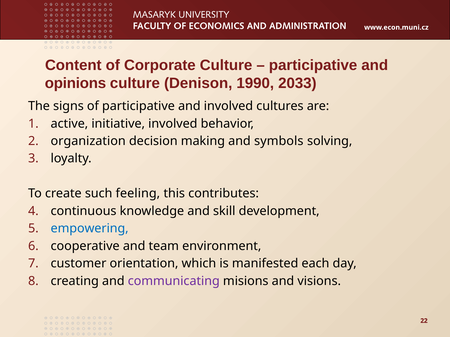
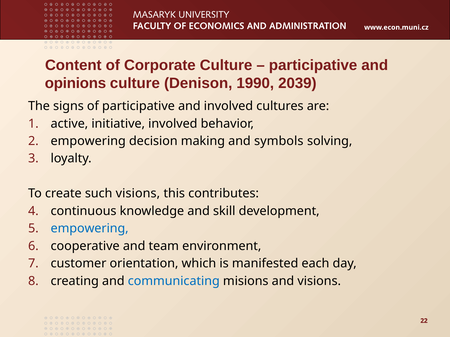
2033: 2033 -> 2039
organization at (88, 141): organization -> empowering
such feeling: feeling -> visions
communicating colour: purple -> blue
